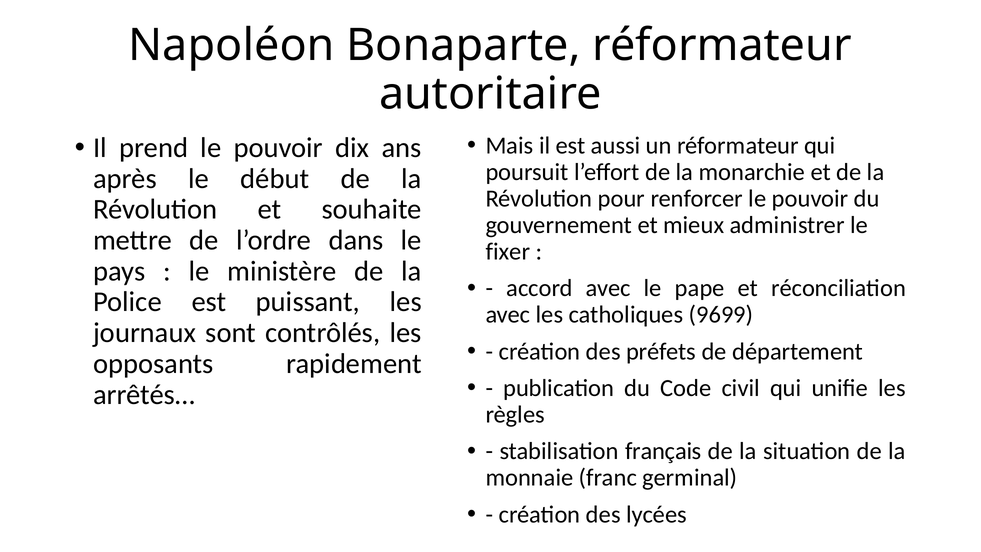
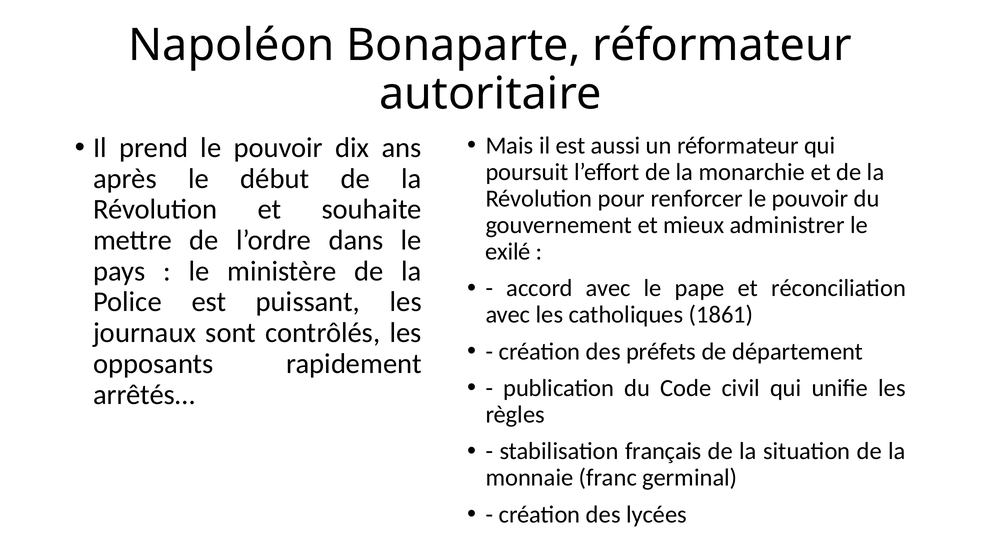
fixer: fixer -> exilé
9699: 9699 -> 1861
